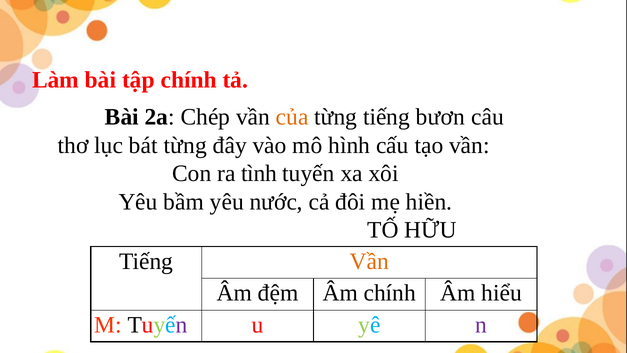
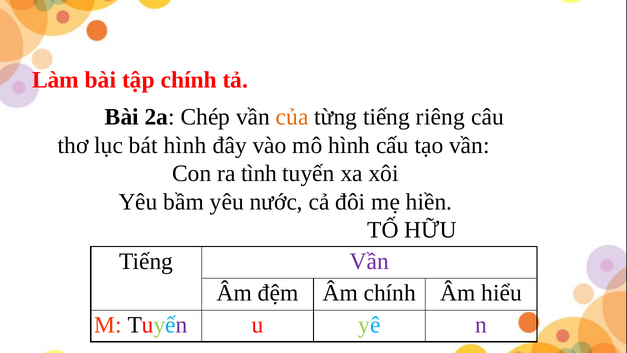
bươn: bươn -> riêng
bát từng: từng -> hình
Vần at (369, 261) colour: orange -> purple
